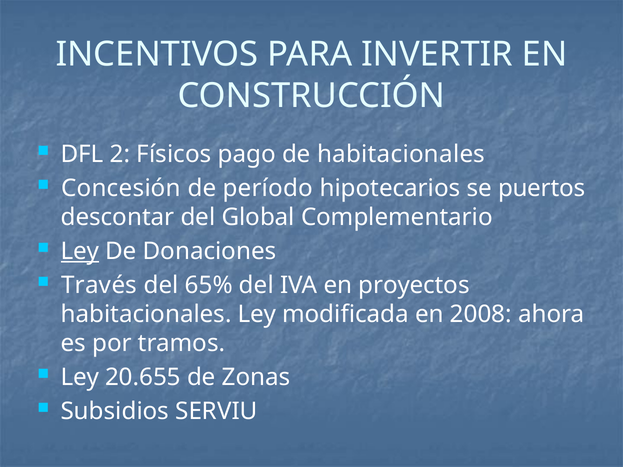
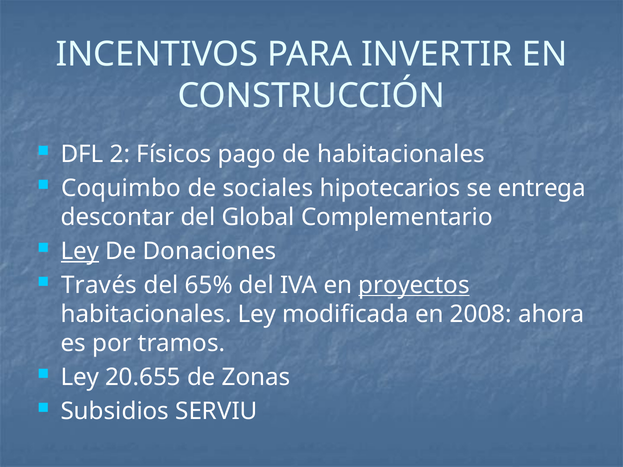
Concesión: Concesión -> Coquimbo
período: período -> sociales
puertos: puertos -> entrega
proyectos underline: none -> present
